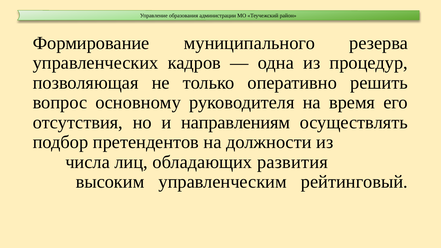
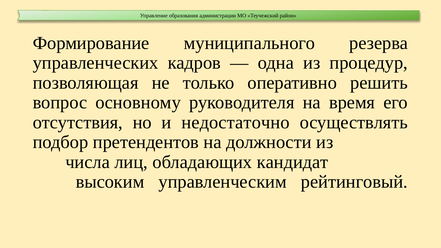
направлениям: направлениям -> недостаточно
развития: развития -> кандидат
